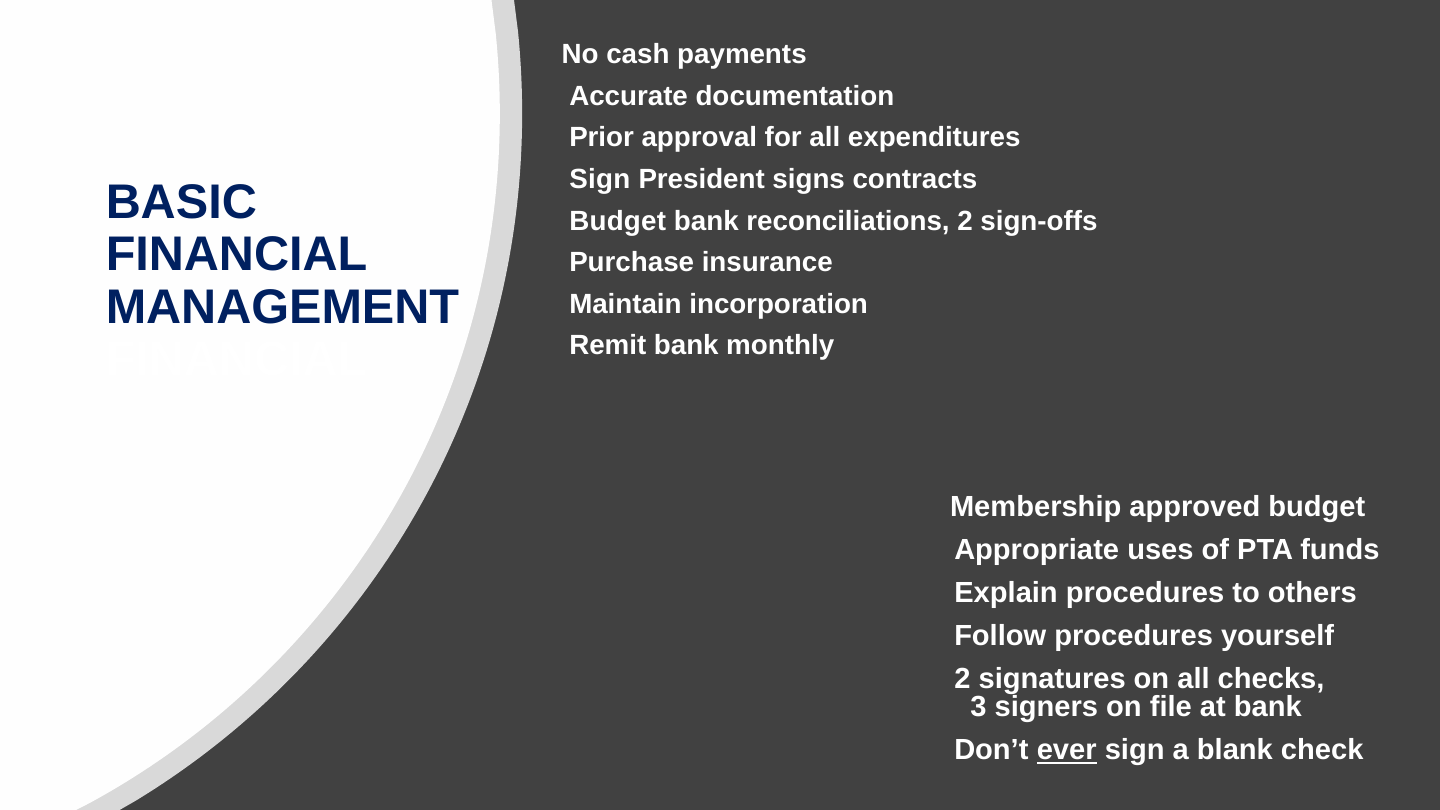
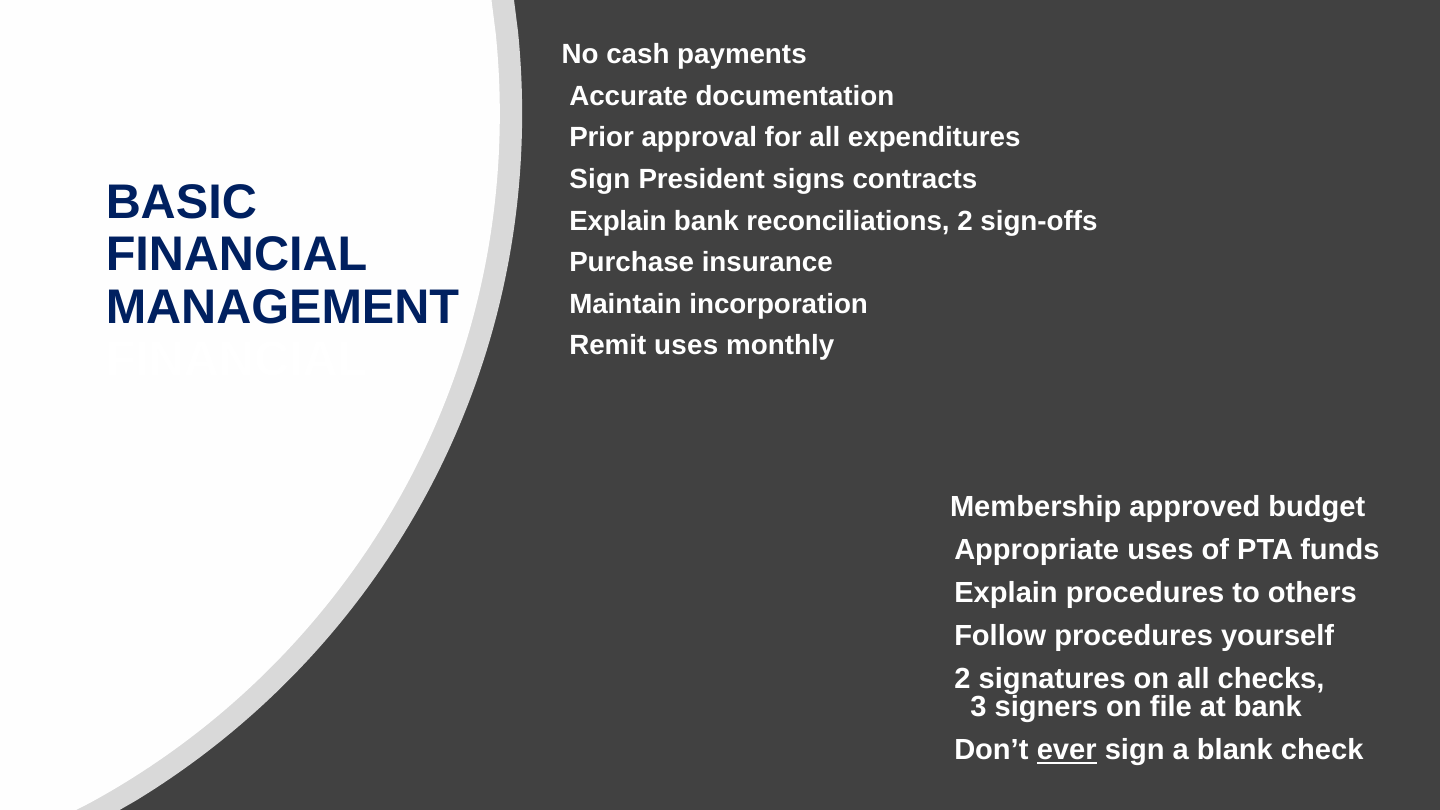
Budget at (618, 221): Budget -> Explain
Remit bank: bank -> uses
